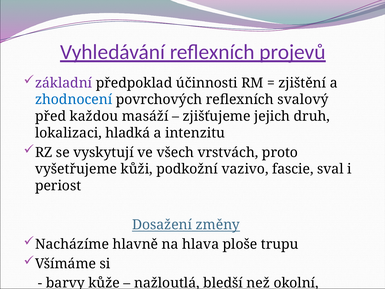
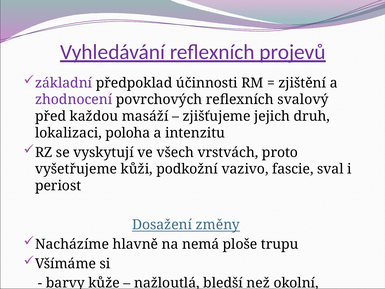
zhodnocení colour: blue -> purple
hladká: hladká -> poloha
hlava: hlava -> nemá
